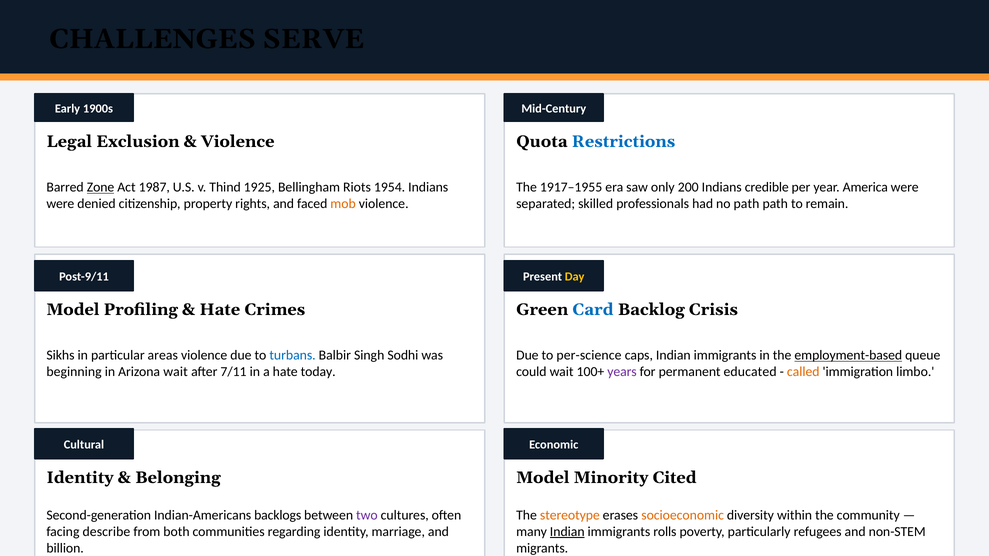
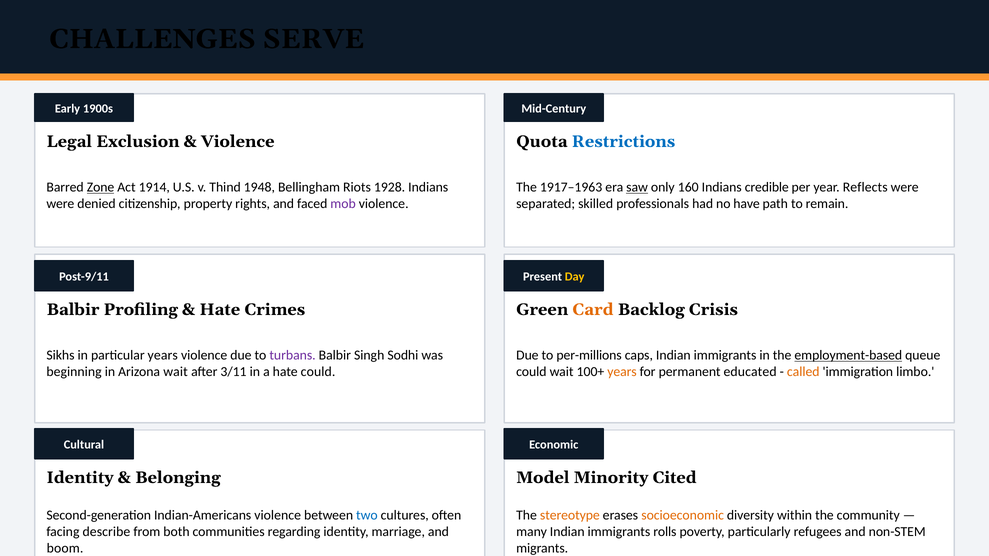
1987: 1987 -> 1914
1925: 1925 -> 1948
1954: 1954 -> 1928
1917–1955: 1917–1955 -> 1917–1963
saw underline: none -> present
200: 200 -> 160
America: America -> Reflects
mob colour: orange -> purple
no path: path -> have
Model at (73, 310): Model -> Balbir
Card colour: blue -> orange
particular areas: areas -> years
turbans colour: blue -> purple
per-science: per-science -> per-millions
7/11: 7/11 -> 3/11
hate today: today -> could
years at (622, 372) colour: purple -> orange
Indian-Americans backlogs: backlogs -> violence
two colour: purple -> blue
Indian at (567, 532) underline: present -> none
billion: billion -> boom
